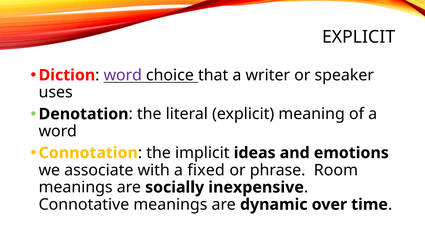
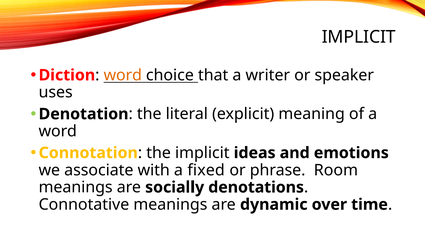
EXPLICIT at (359, 37): EXPLICIT -> IMPLICIT
word at (123, 75) colour: purple -> orange
inexpensive: inexpensive -> denotations
